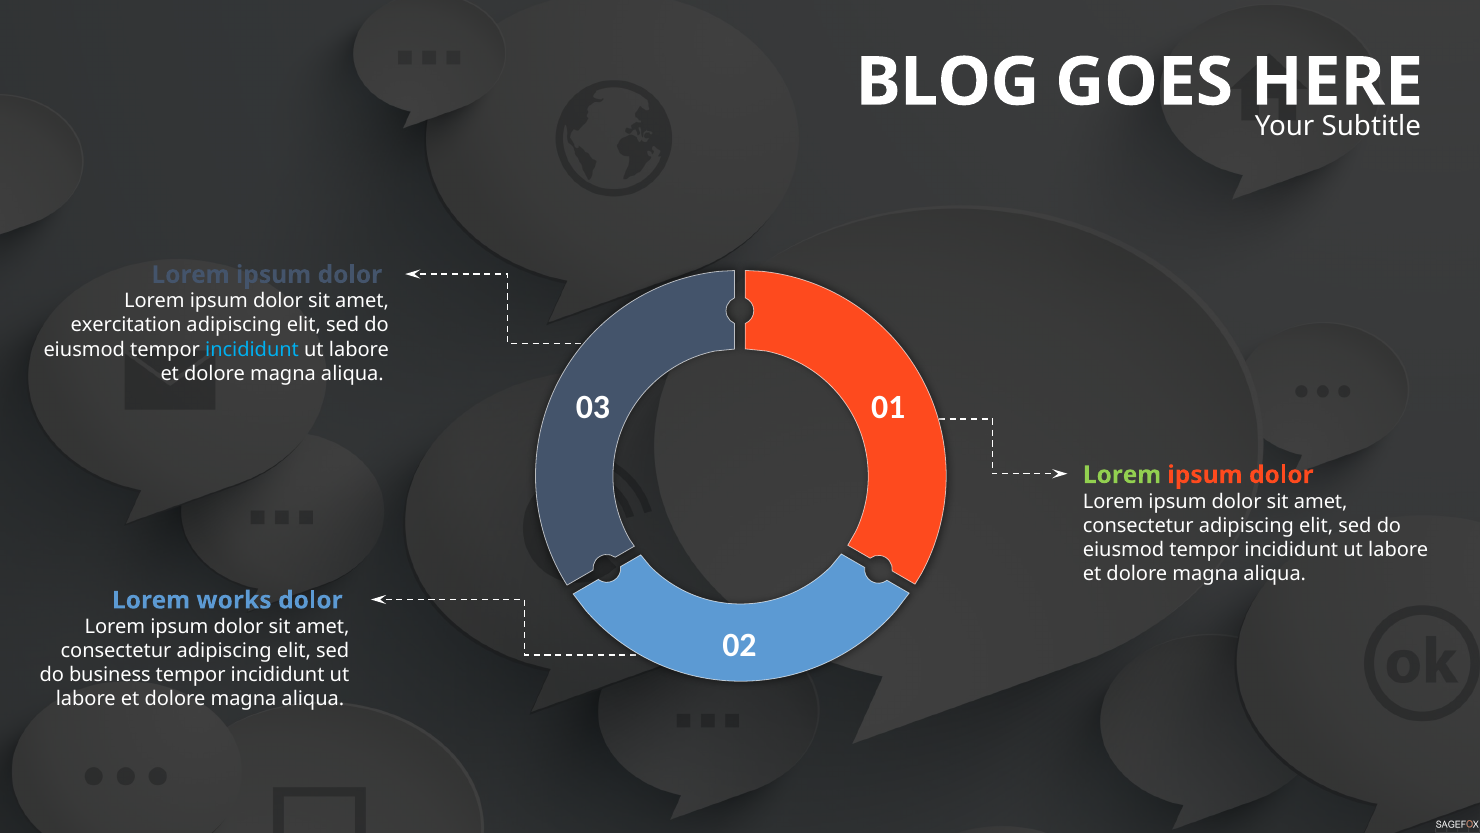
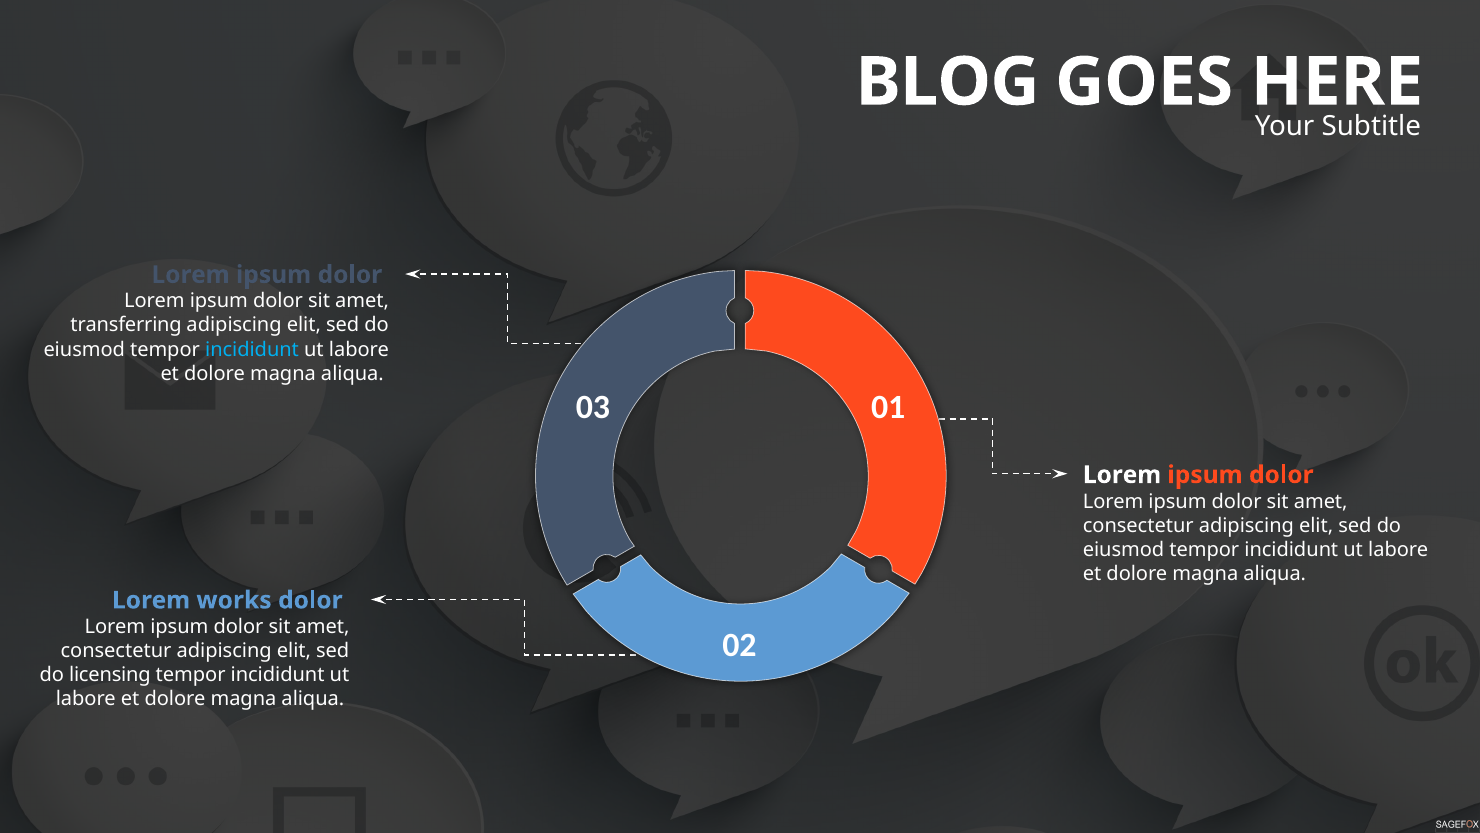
exercitation: exercitation -> transferring
Lorem at (1122, 475) colour: light green -> white
business: business -> licensing
